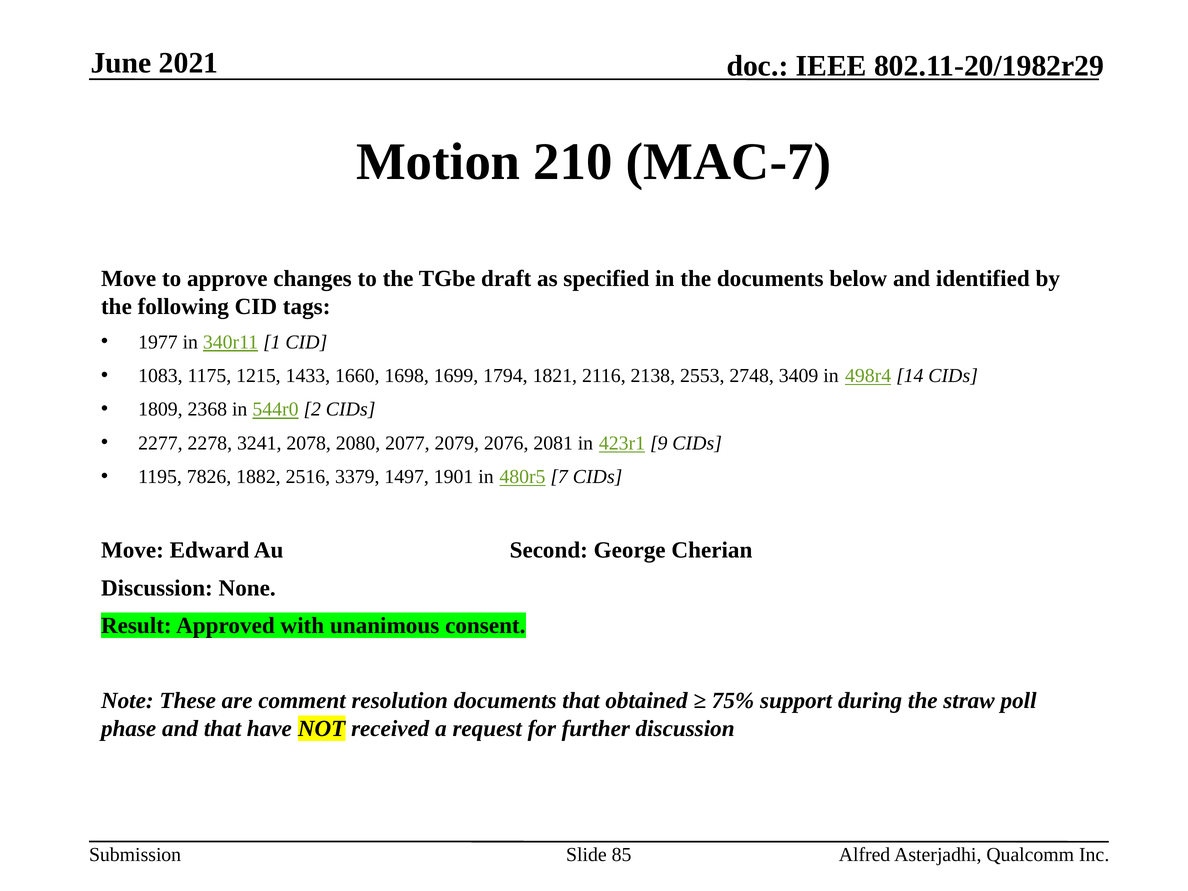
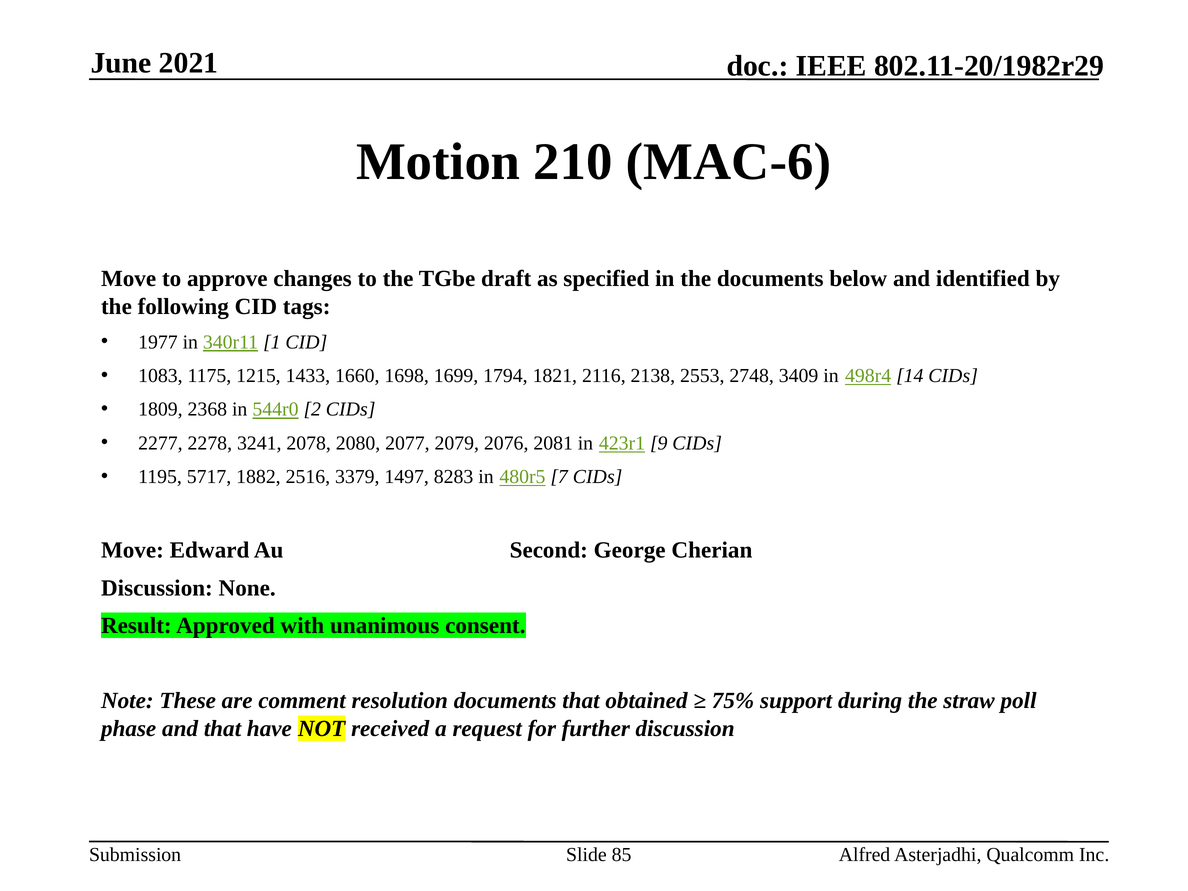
MAC-7: MAC-7 -> MAC-6
7826: 7826 -> 5717
1901: 1901 -> 8283
